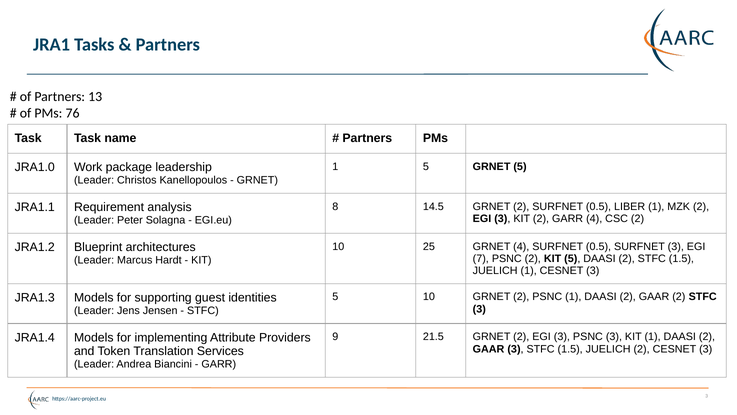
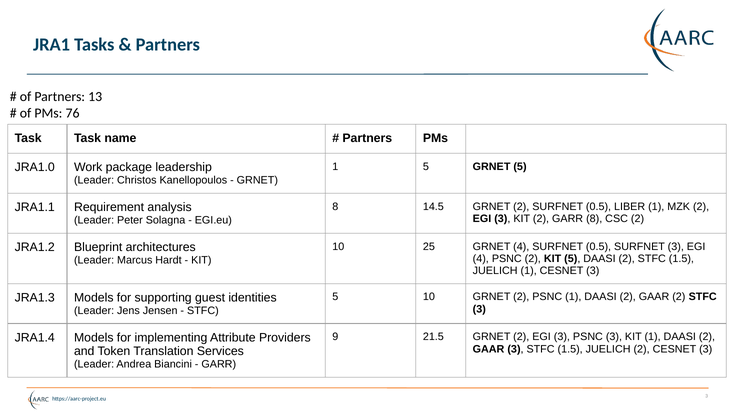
GARR 4: 4 -> 8
7 at (481, 258): 7 -> 4
